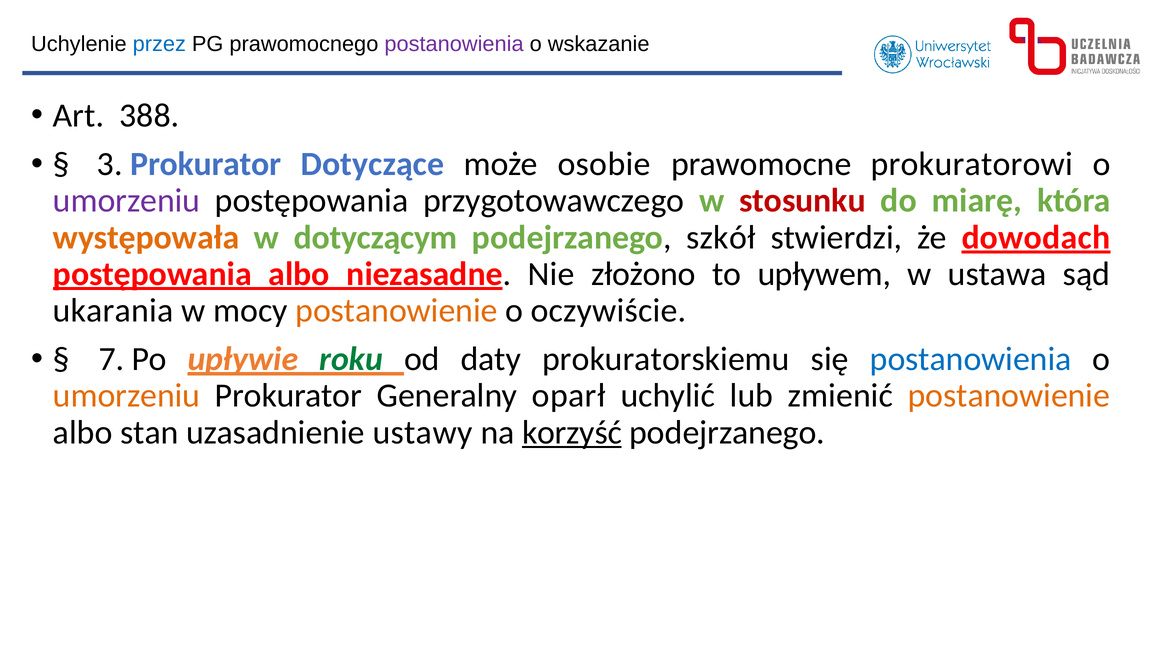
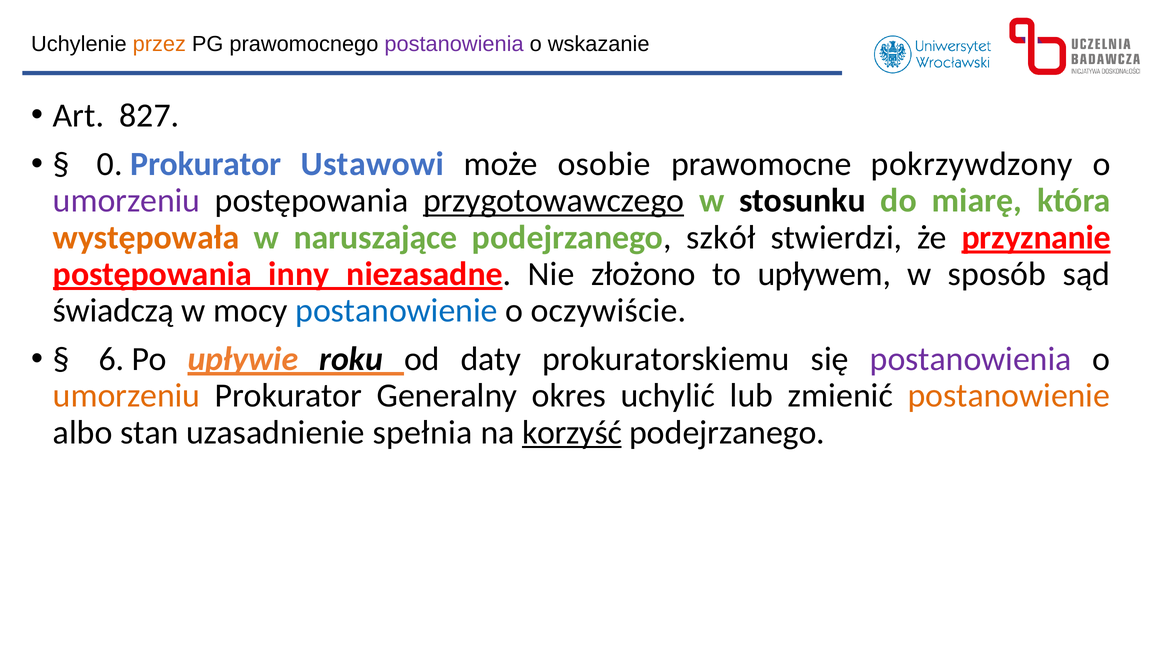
przez colour: blue -> orange
388: 388 -> 827
3: 3 -> 0
Dotyczące: Dotyczące -> Ustawowi
prokuratorowi: prokuratorowi -> pokrzywdzony
przygotowawczego underline: none -> present
stosunku colour: red -> black
dotyczącym: dotyczącym -> naruszające
dowodach: dowodach -> przyznanie
postępowania albo: albo -> inny
ustawa: ustawa -> sposób
ukarania: ukarania -> świadczą
postanowienie at (396, 311) colour: orange -> blue
7: 7 -> 6
roku colour: green -> black
postanowienia at (971, 360) colour: blue -> purple
oparł: oparł -> okres
ustawy: ustawy -> spełnia
